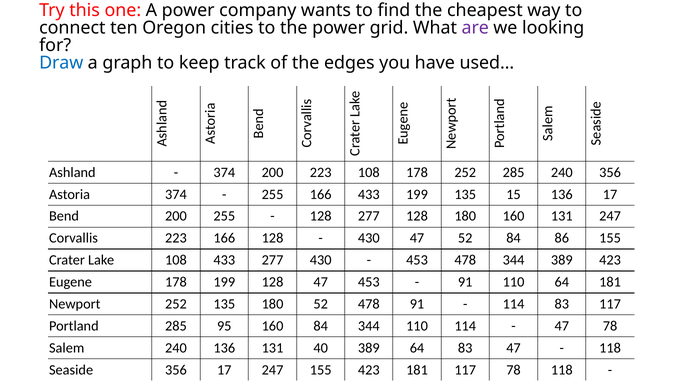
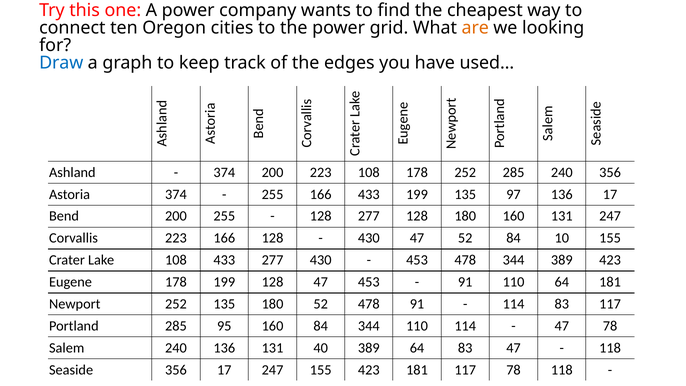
are colour: purple -> orange
15: 15 -> 97
86: 86 -> 10
